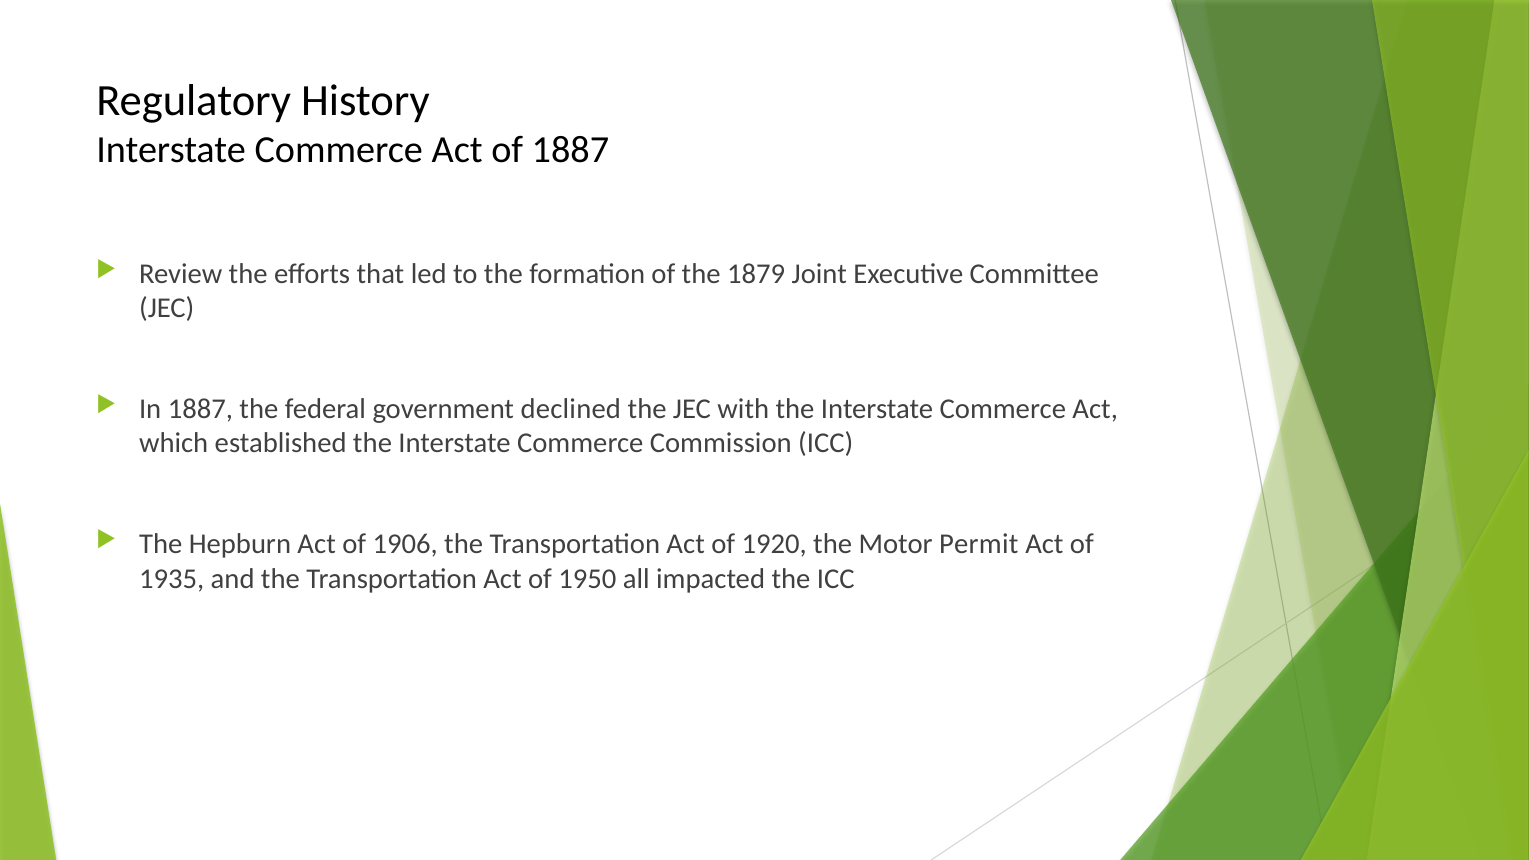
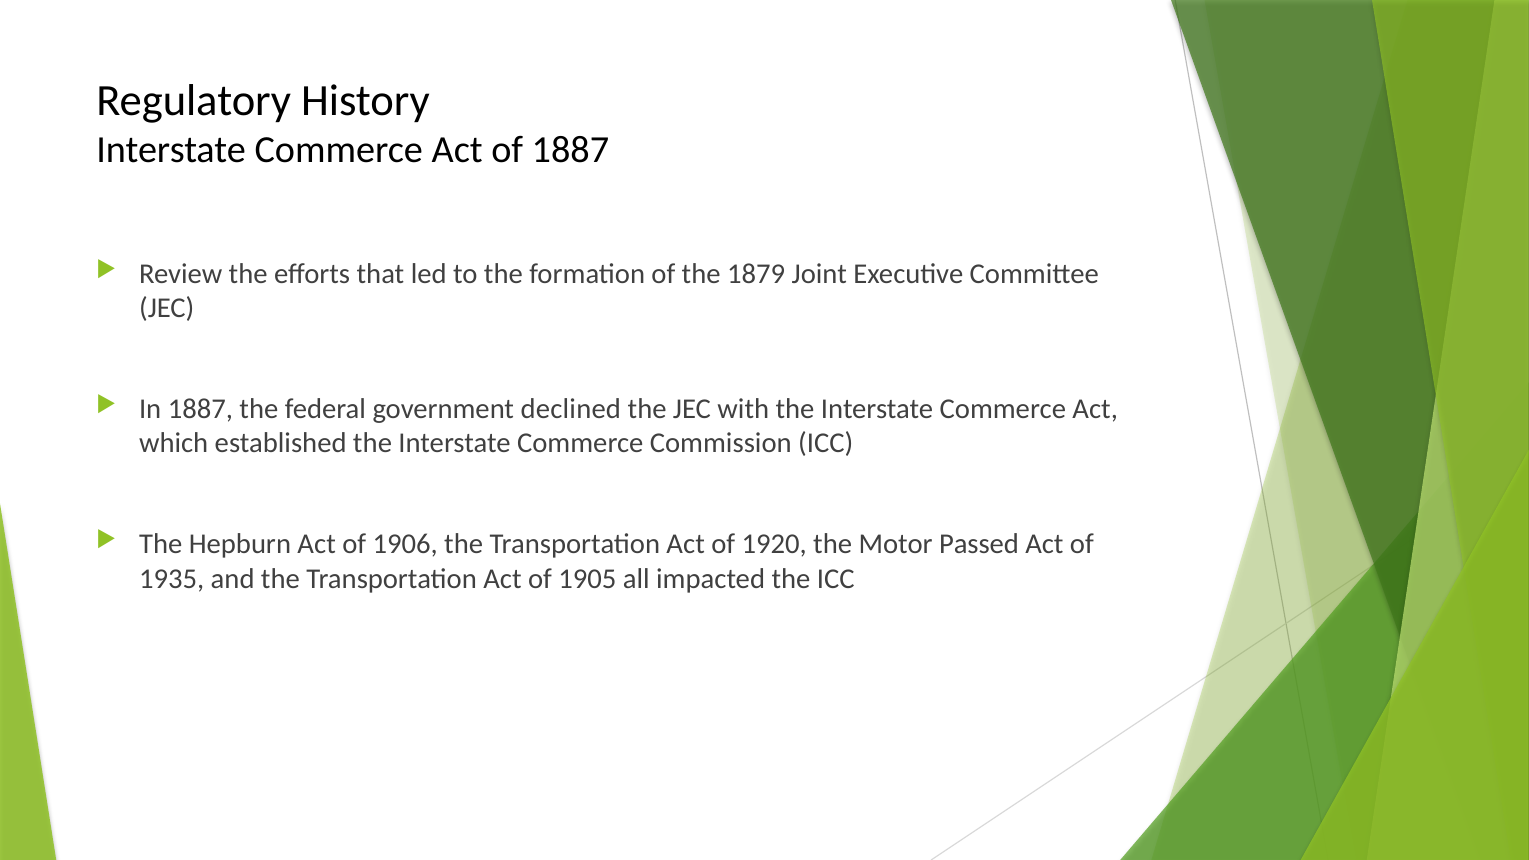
Permit: Permit -> Passed
1950: 1950 -> 1905
